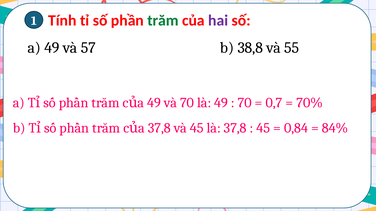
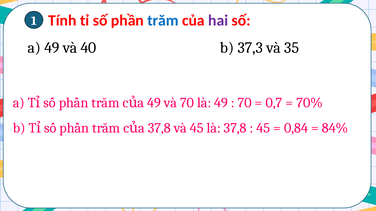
trăm at (163, 21) colour: green -> blue
57: 57 -> 40
38,8: 38,8 -> 37,3
55: 55 -> 35
